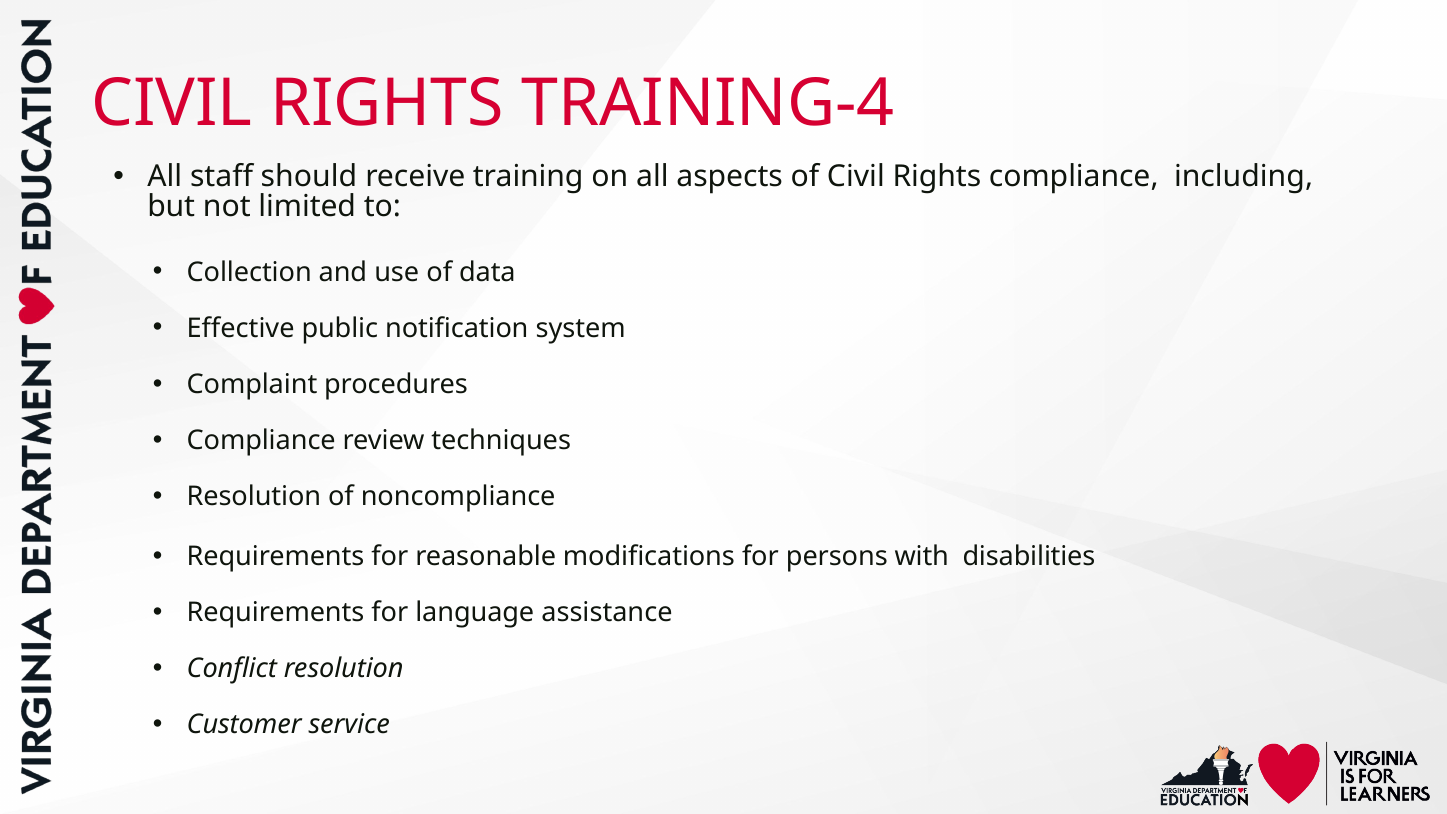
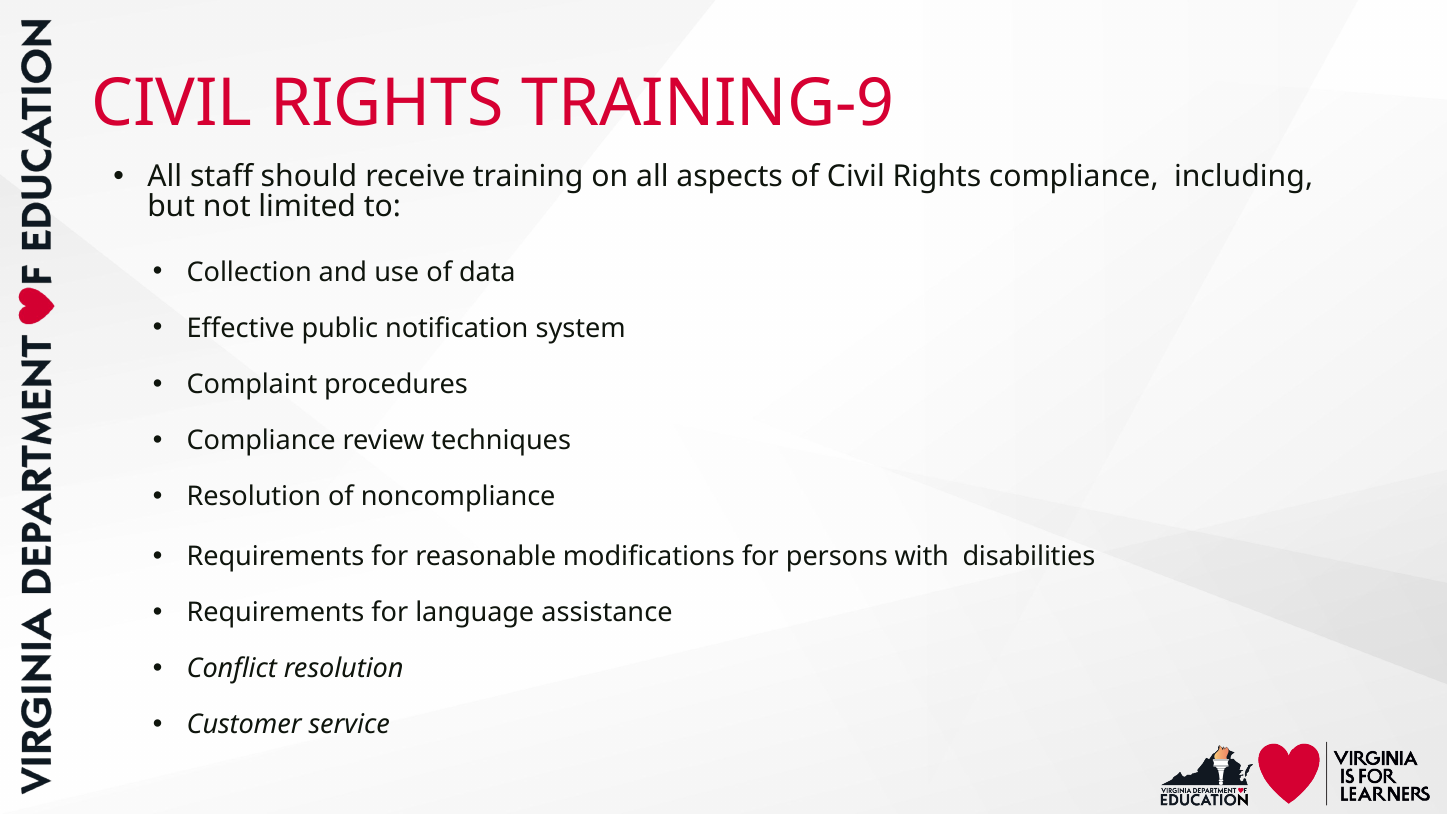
TRAINING-4: TRAINING-4 -> TRAINING-9
